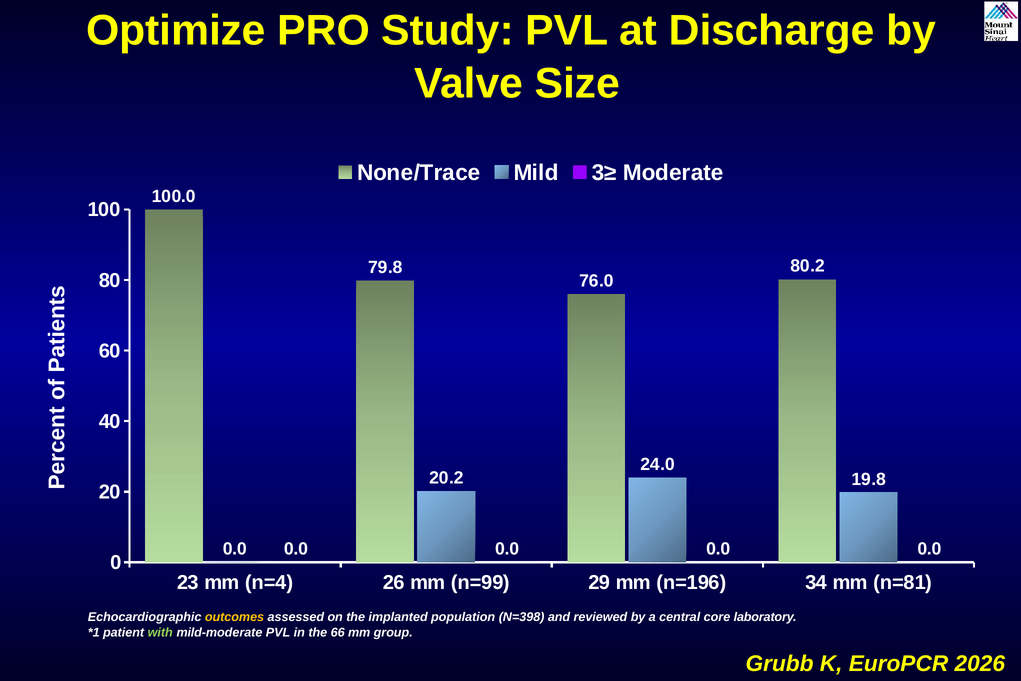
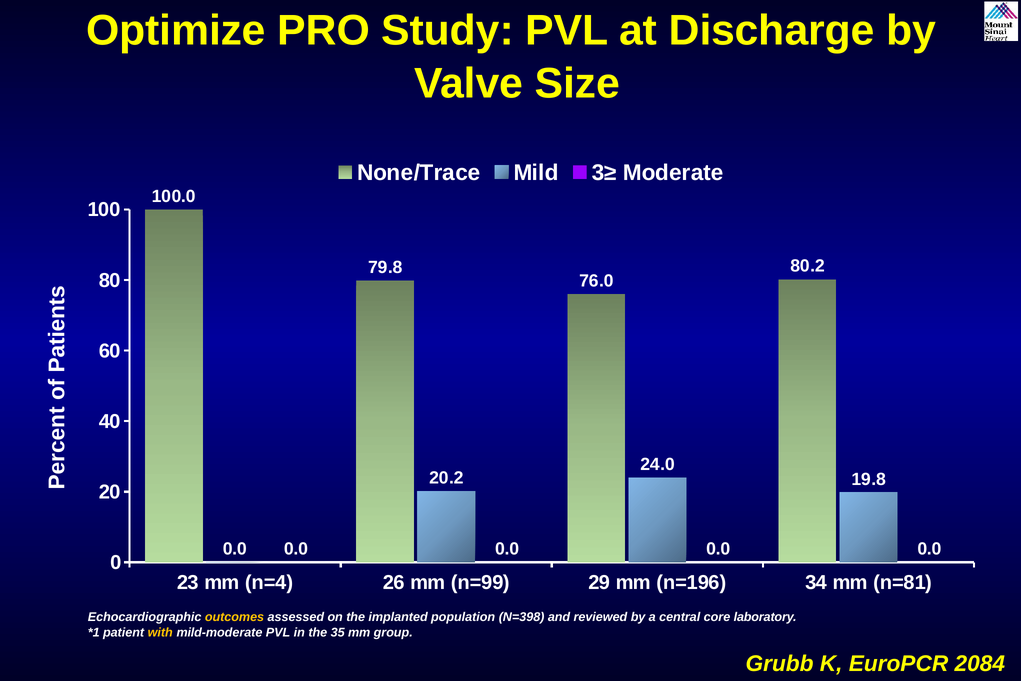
with colour: light green -> yellow
66: 66 -> 35
2026: 2026 -> 2084
